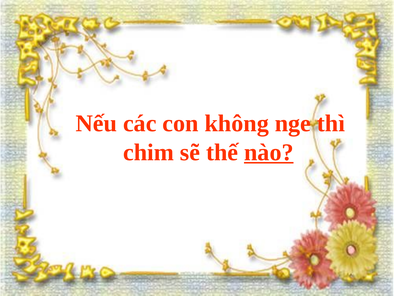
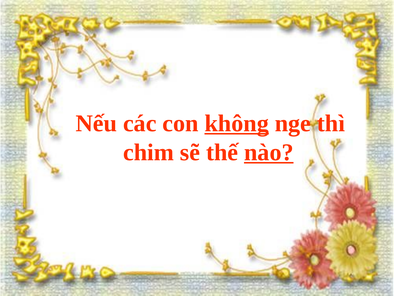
không underline: none -> present
